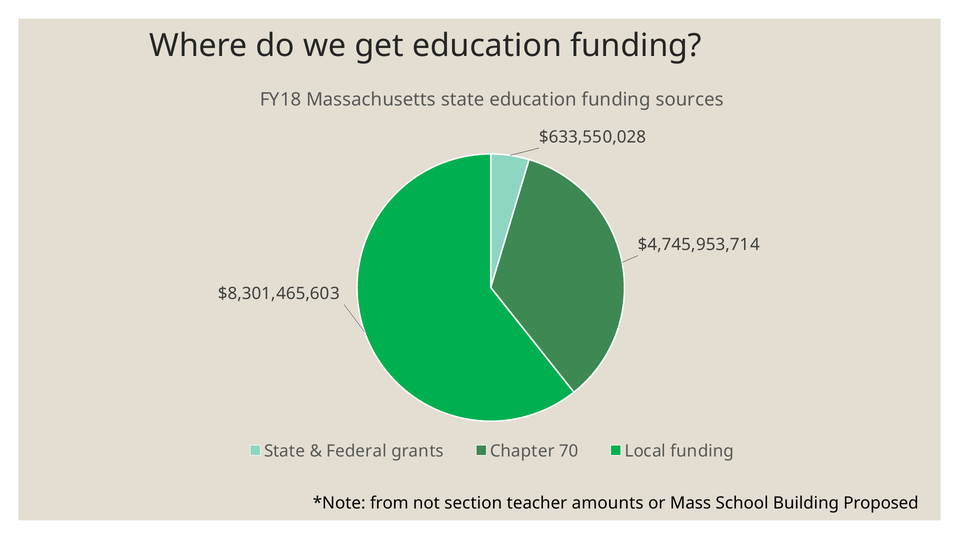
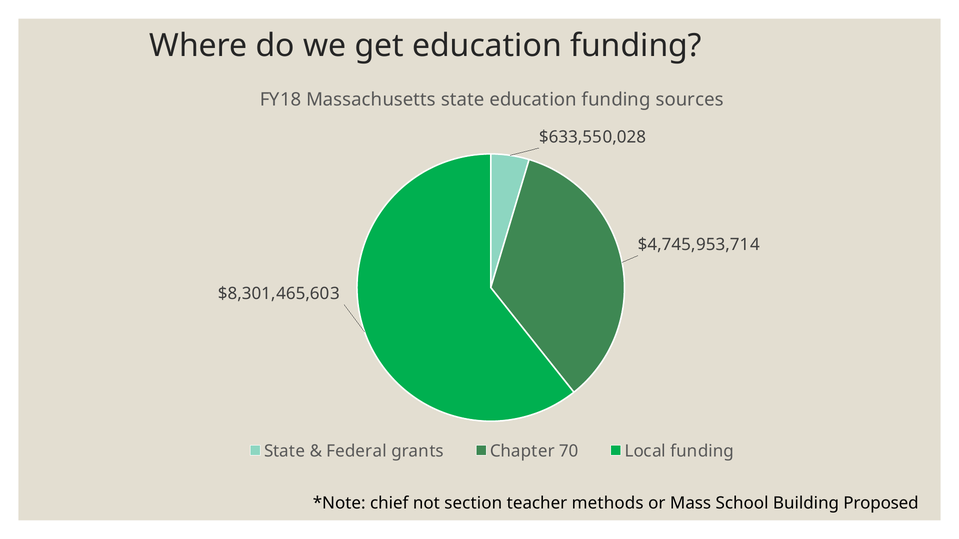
from: from -> chief
amounts: amounts -> methods
